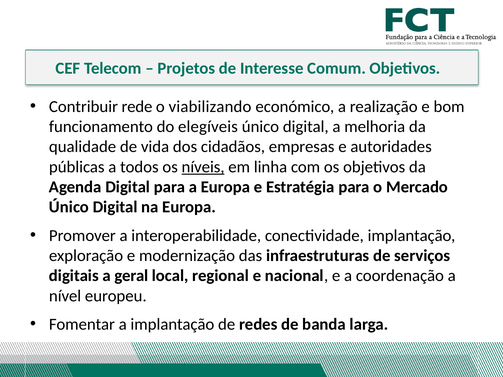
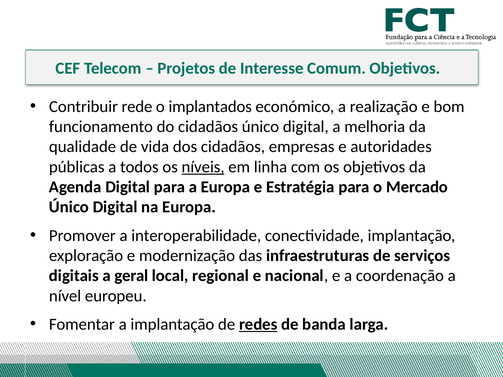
viabilizando: viabilizando -> implantados
do elegíveis: elegíveis -> cidadãos
redes underline: none -> present
